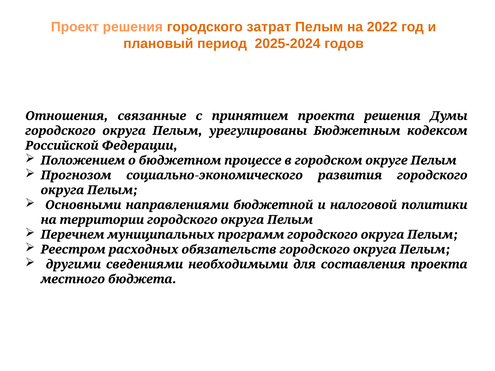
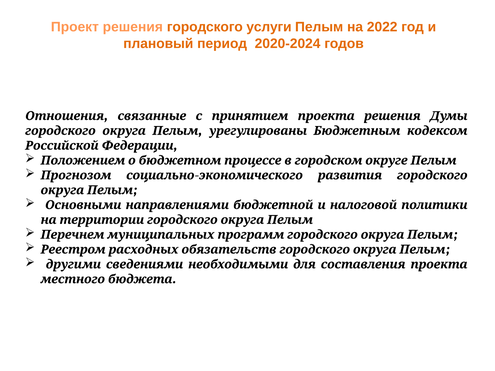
затрат: затрат -> услуги
2025-2024: 2025-2024 -> 2020-2024
